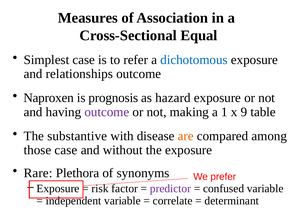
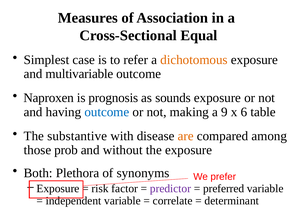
dichotomous colour: blue -> orange
relationships: relationships -> multivariable
hazard: hazard -> sounds
outcome at (107, 112) colour: purple -> blue
1: 1 -> 9
9: 9 -> 6
those case: case -> prob
Rare: Rare -> Both
confused: confused -> preferred
